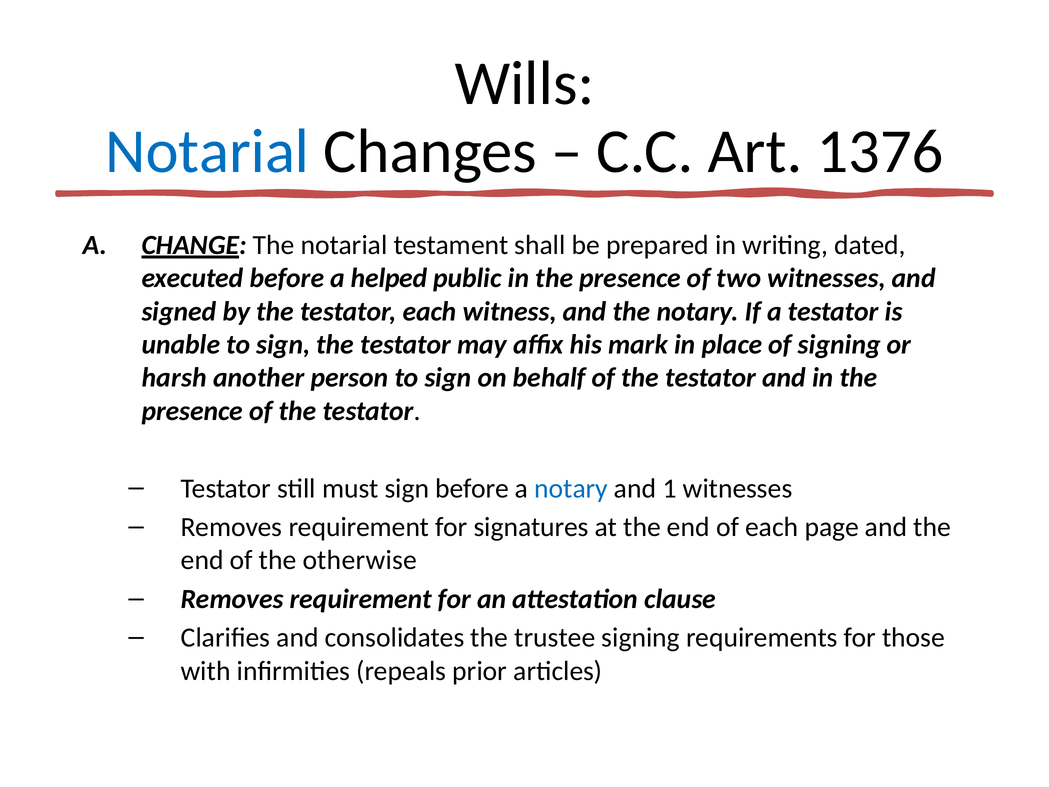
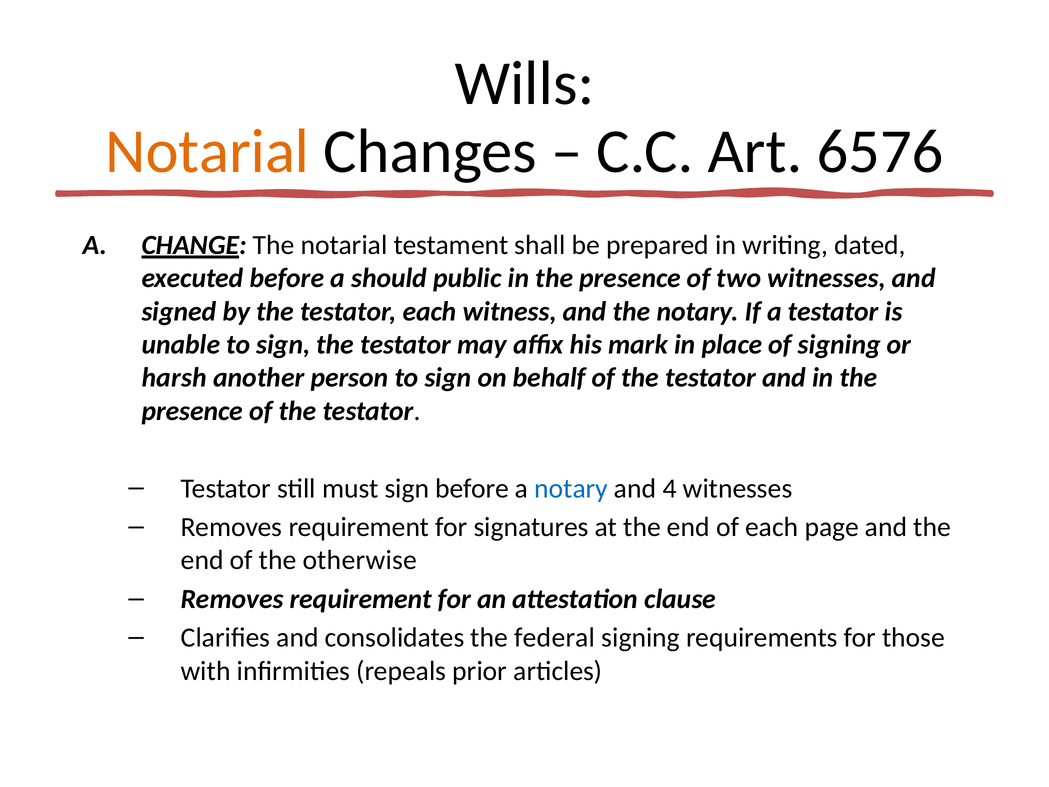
Notarial at (207, 151) colour: blue -> orange
1376: 1376 -> 6576
helped: helped -> should
1: 1 -> 4
trustee: trustee -> federal
